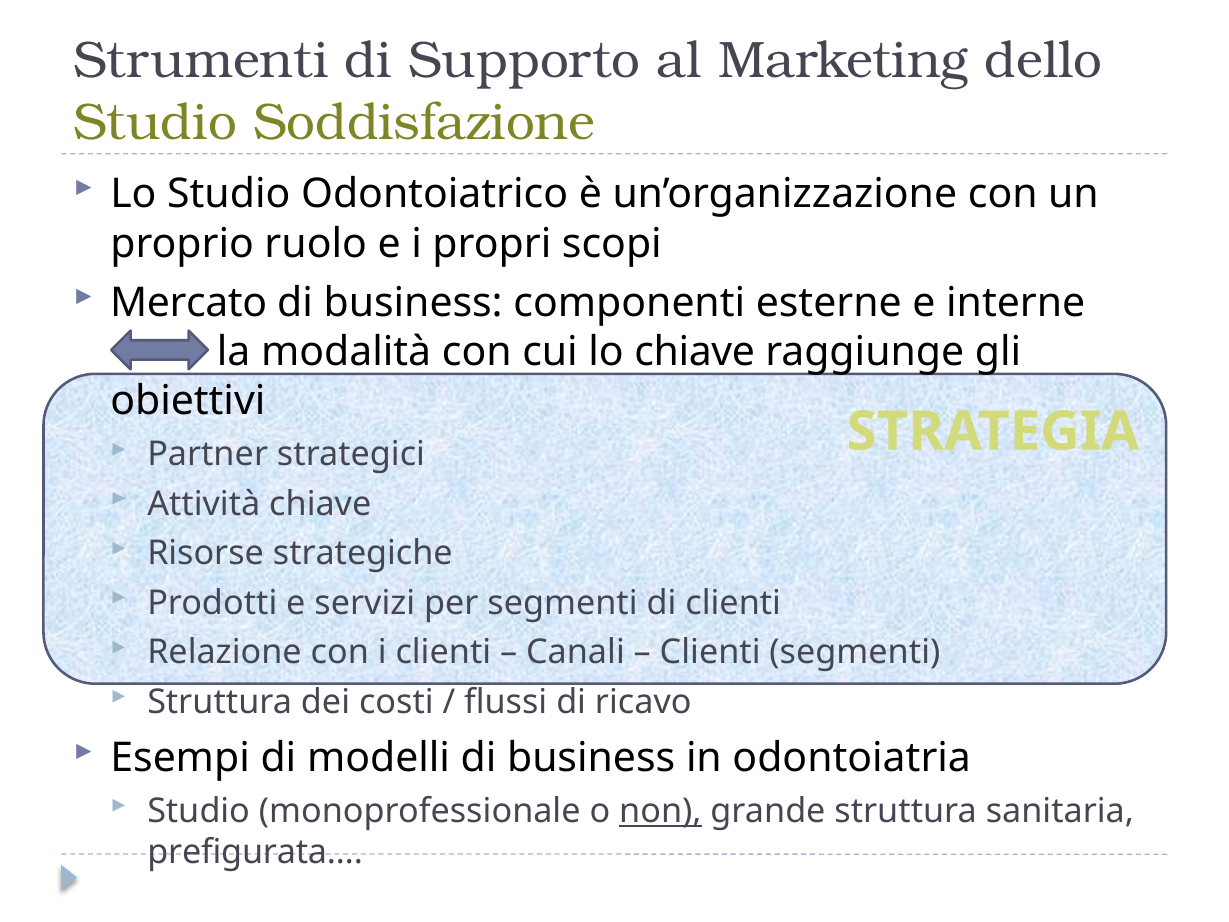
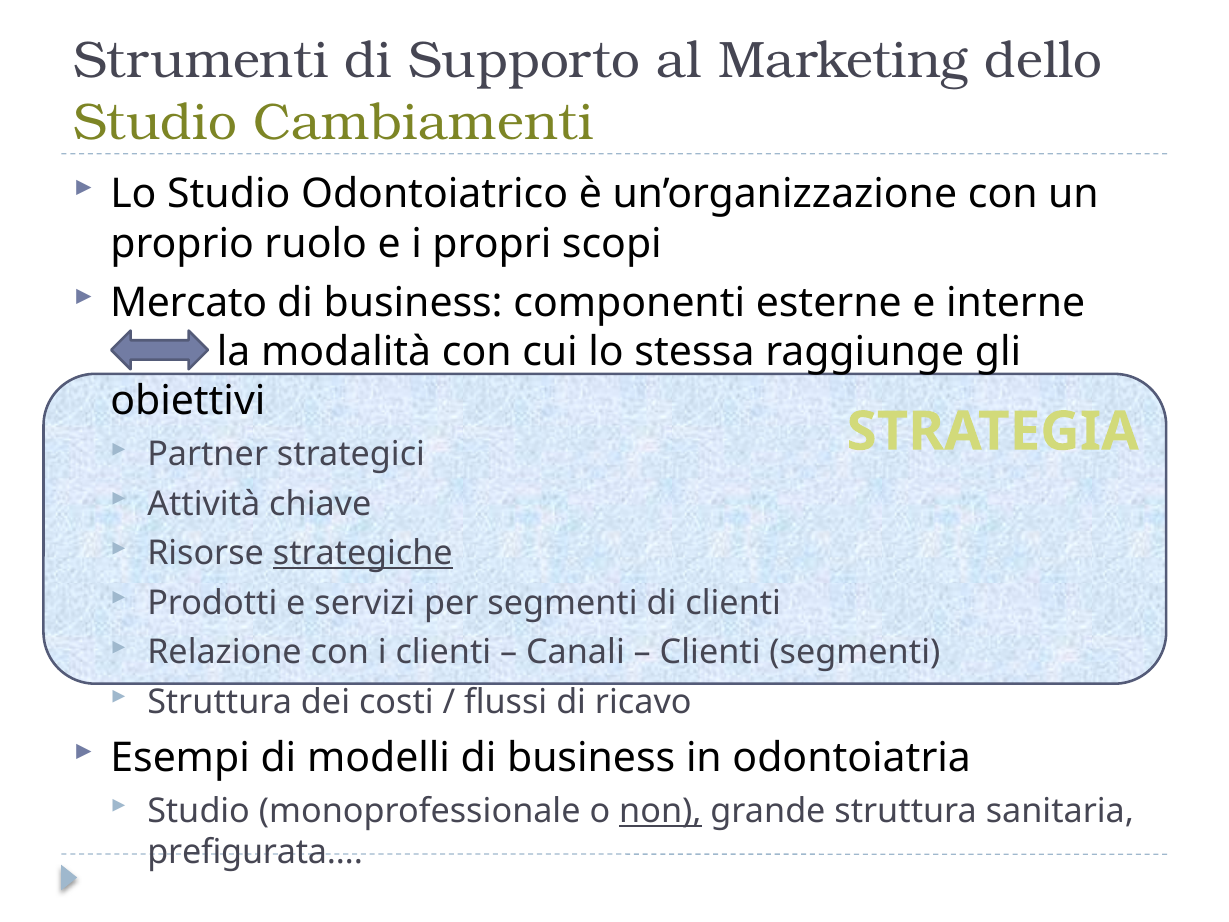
Soddisfazione: Soddisfazione -> Cambiamenti
lo chiave: chiave -> stessa
strategiche underline: none -> present
